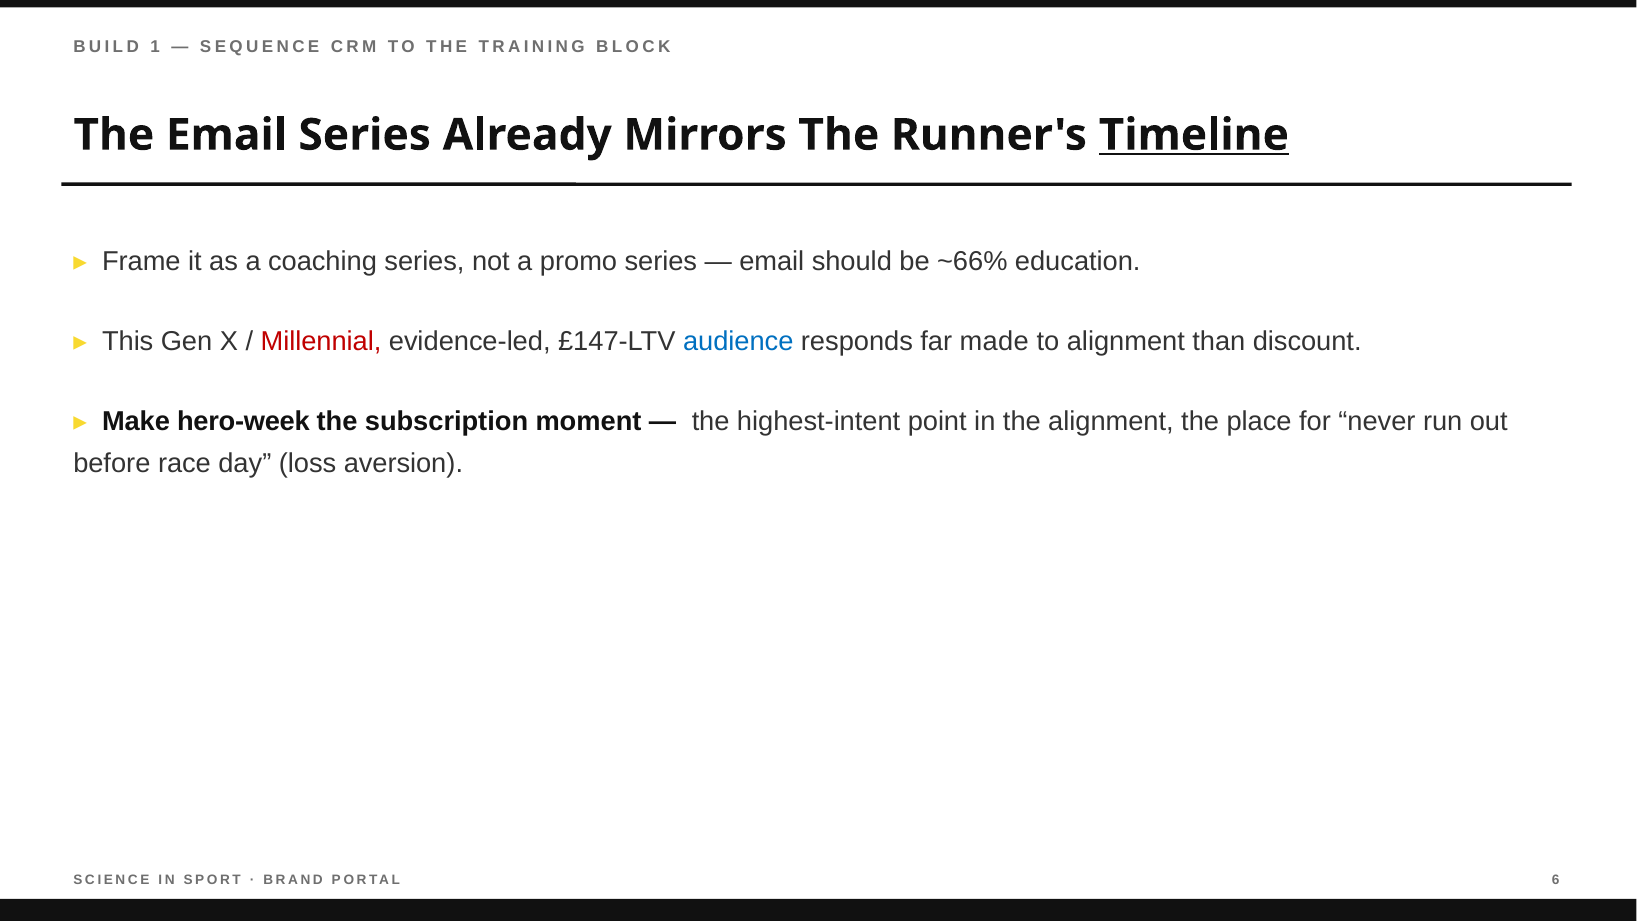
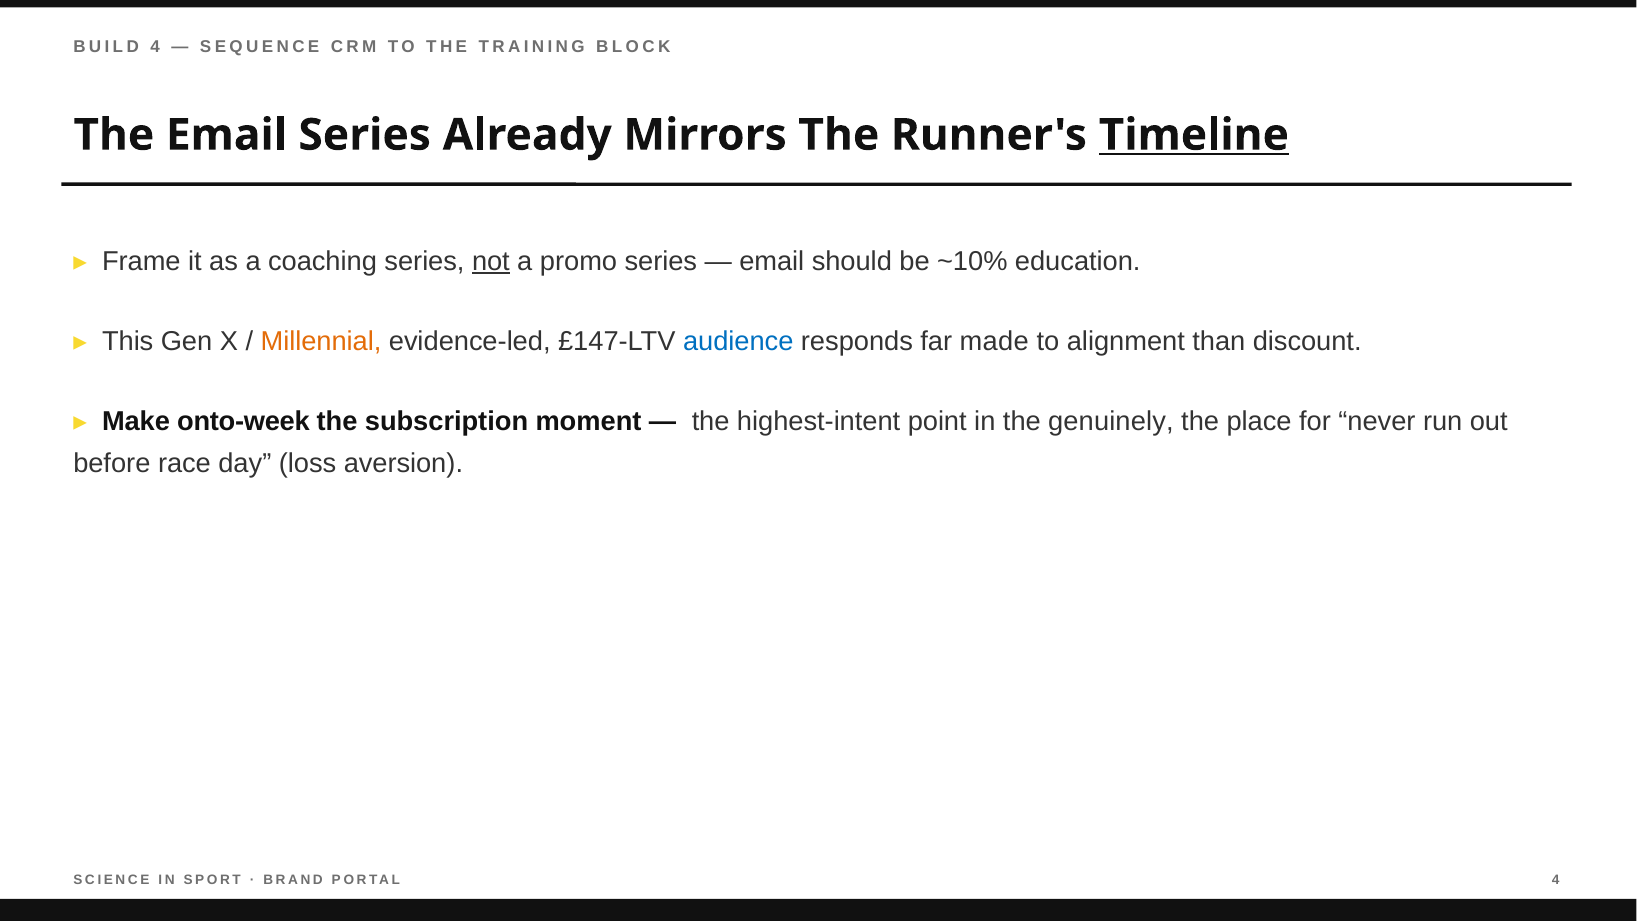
BUILD 1: 1 -> 4
not underline: none -> present
~66%: ~66% -> ~10%
Millennial colour: red -> orange
hero-week: hero-week -> onto-week
the alignment: alignment -> genuinely
PORTAL 6: 6 -> 4
